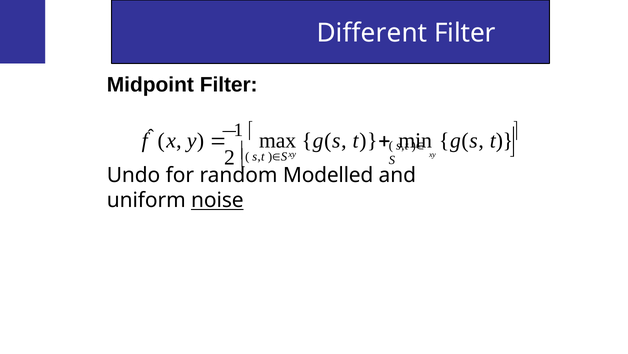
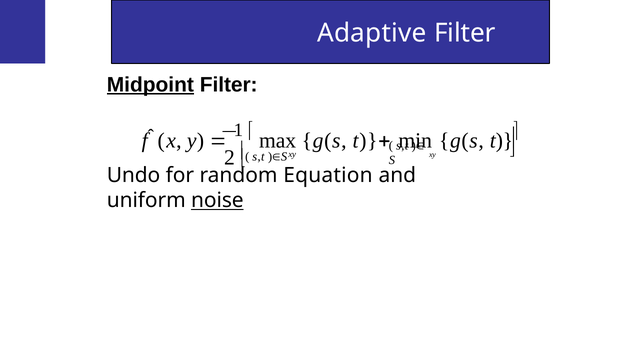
Different: Different -> Adaptive
Midpoint underline: none -> present
Modelled: Modelled -> Equation
